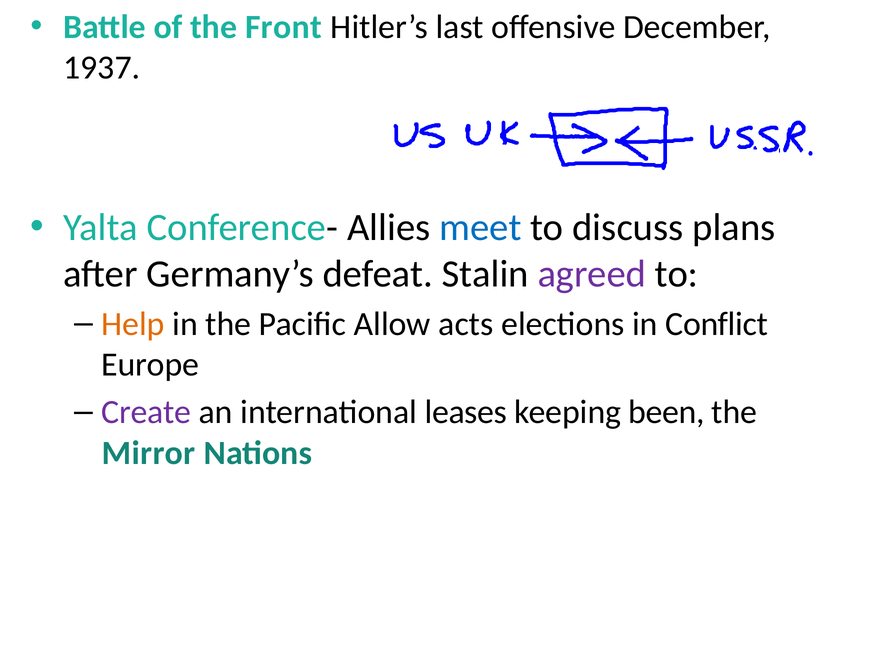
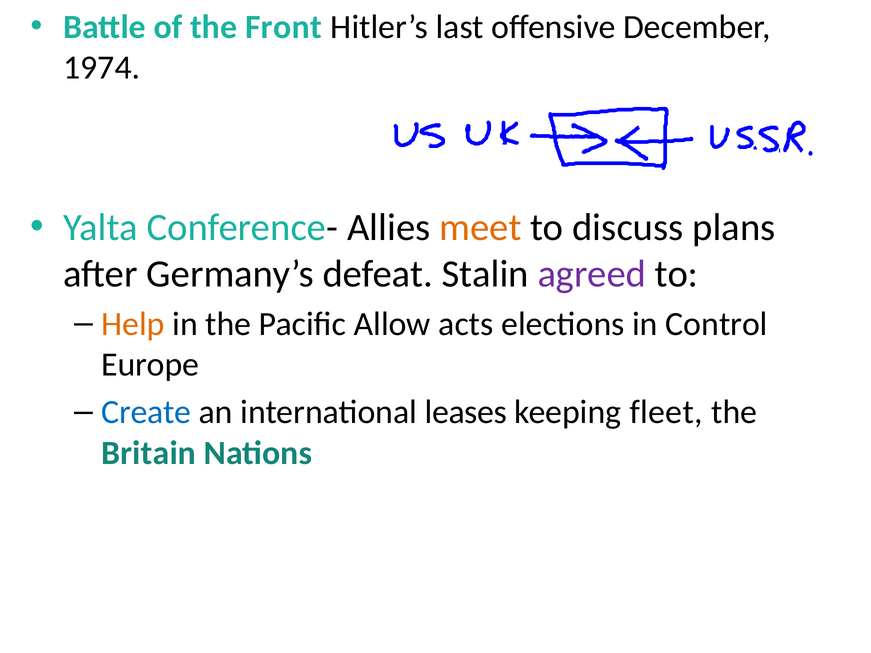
1937: 1937 -> 1974
meet colour: blue -> orange
Conflict: Conflict -> Control
Create colour: purple -> blue
been: been -> fleet
Mirror: Mirror -> Britain
